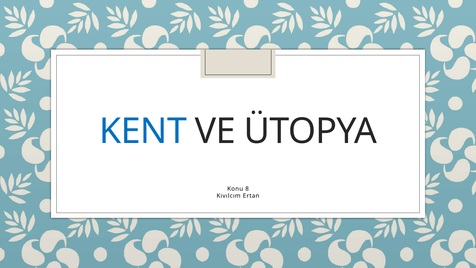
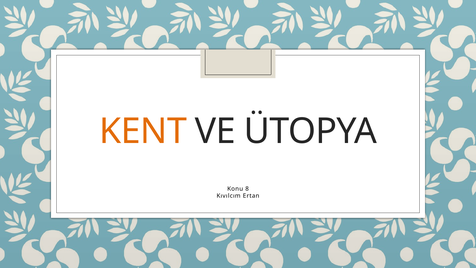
KENT colour: blue -> orange
